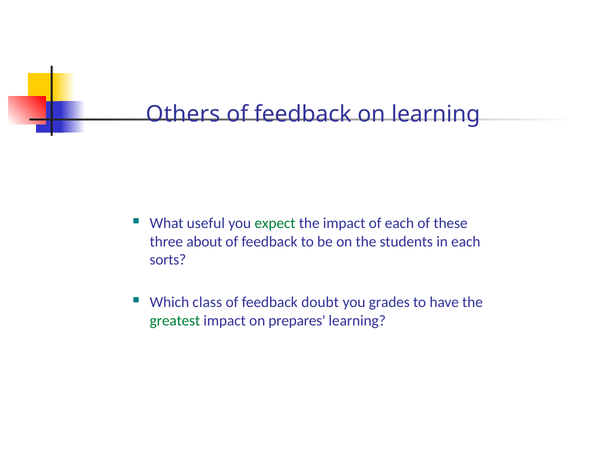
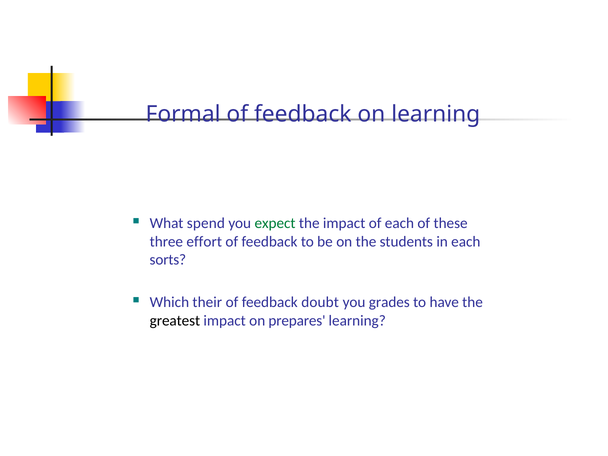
Others: Others -> Formal
useful: useful -> spend
about: about -> effort
class: class -> their
greatest colour: green -> black
